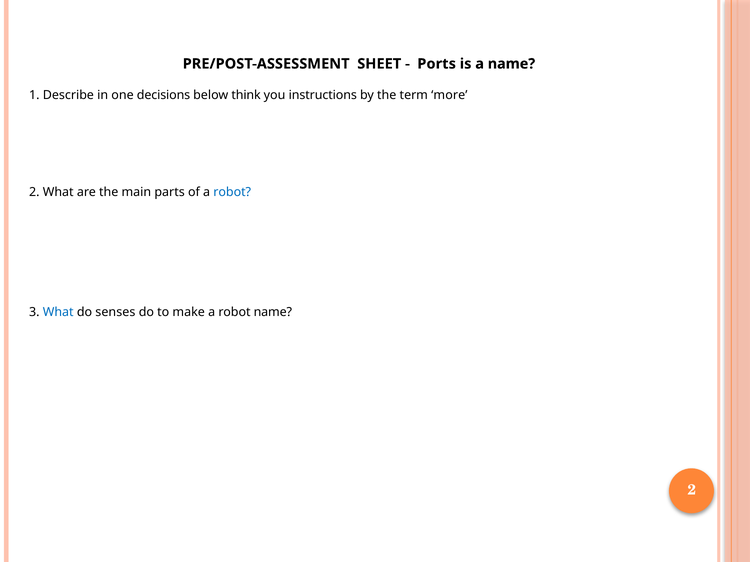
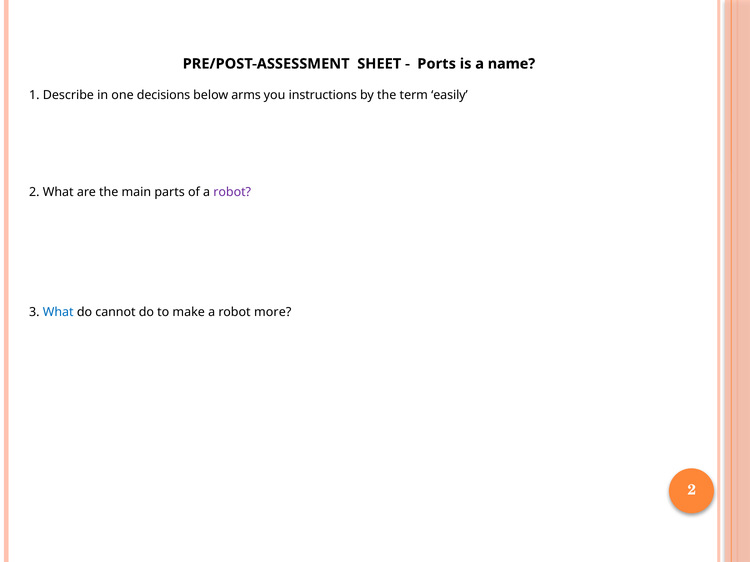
think: think -> arms
more: more -> easily
robot at (232, 192) colour: blue -> purple
senses: senses -> cannot
robot name: name -> more
